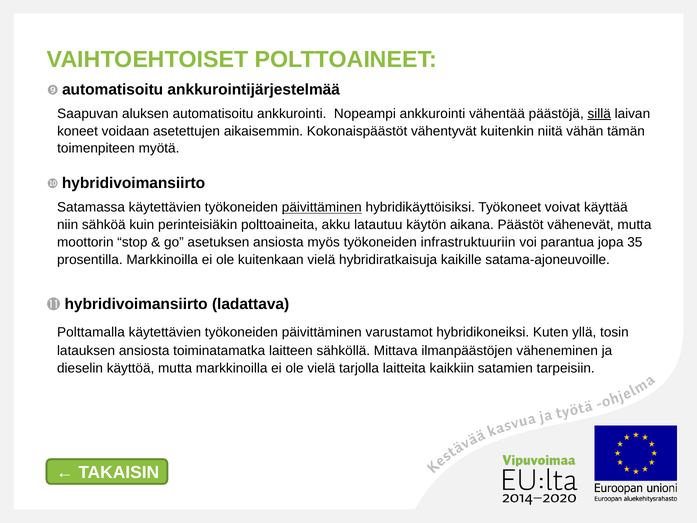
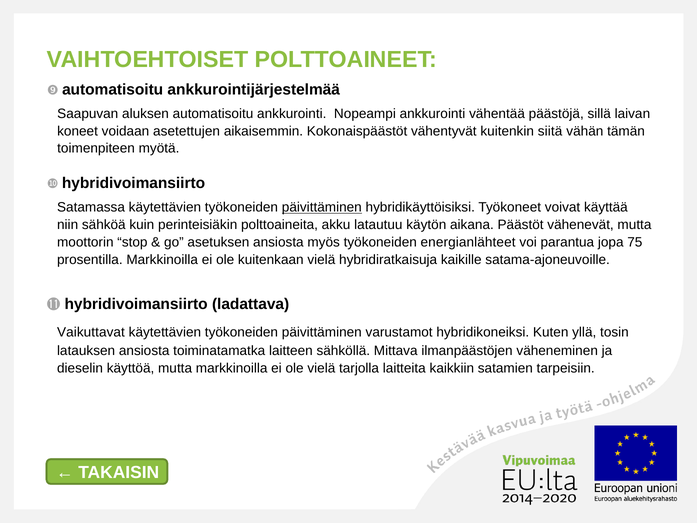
sillä underline: present -> none
niitä: niitä -> siitä
infrastruktuuriin: infrastruktuuriin -> energianlähteet
35: 35 -> 75
Polttamalla: Polttamalla -> Vaikuttavat
